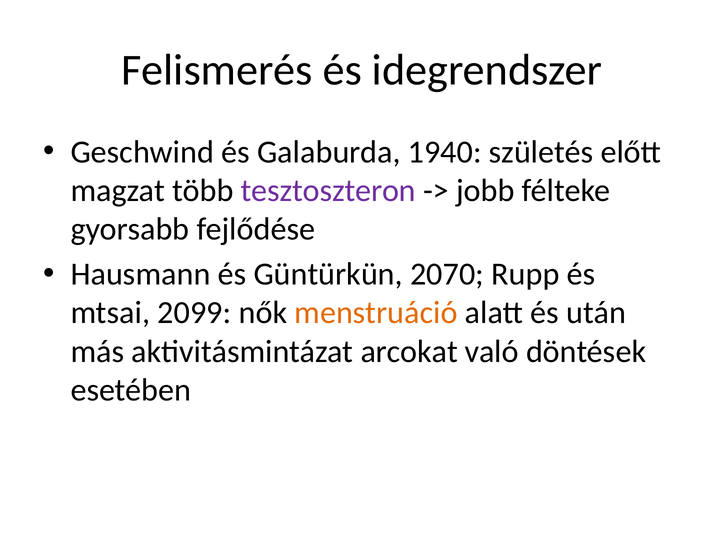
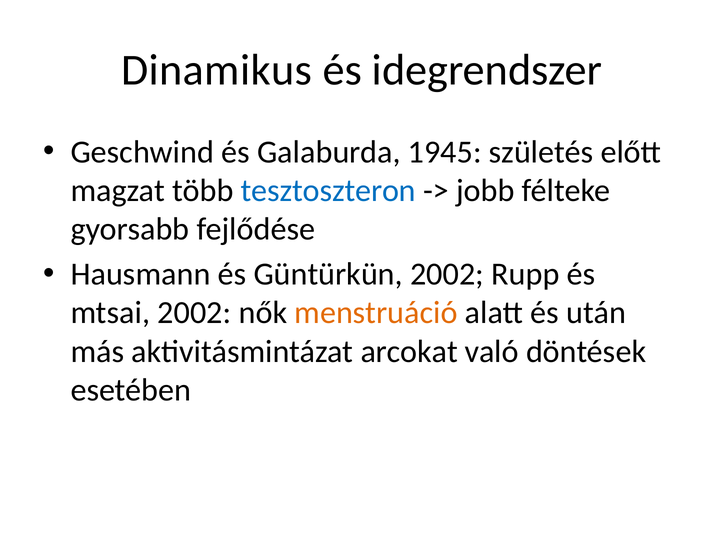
Felismerés: Felismerés -> Dinamikus
1940: 1940 -> 1945
tesztoszteron colour: purple -> blue
Güntürkün 2070: 2070 -> 2002
mtsai 2099: 2099 -> 2002
